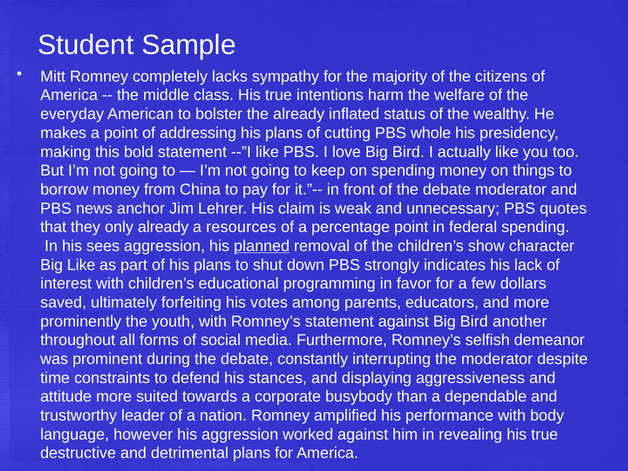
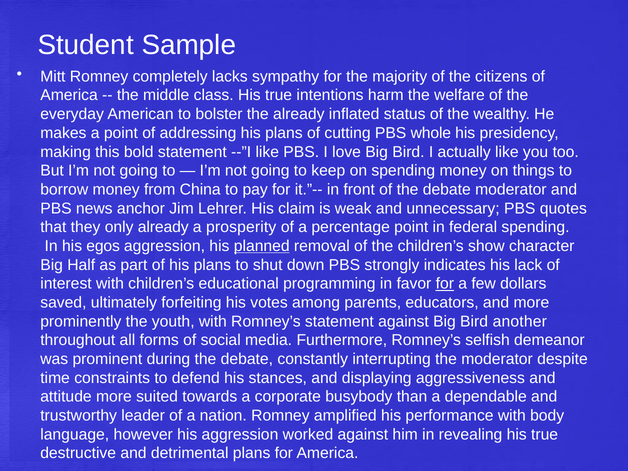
resources: resources -> prosperity
sees: sees -> egos
Big Like: Like -> Half
for at (445, 284) underline: none -> present
